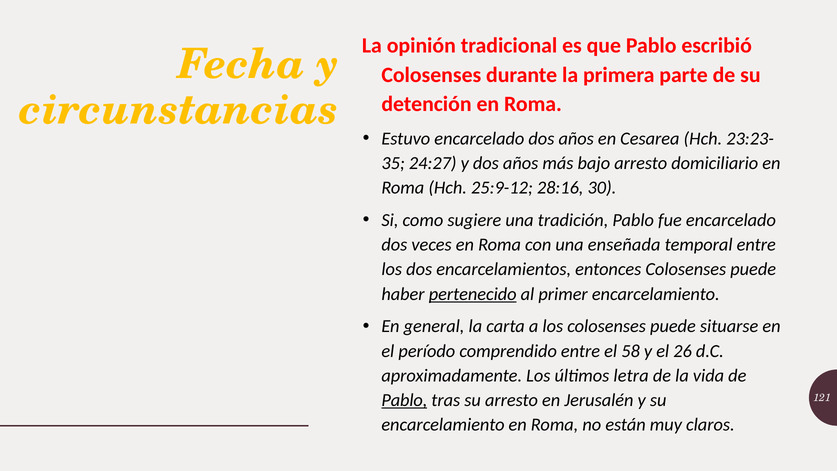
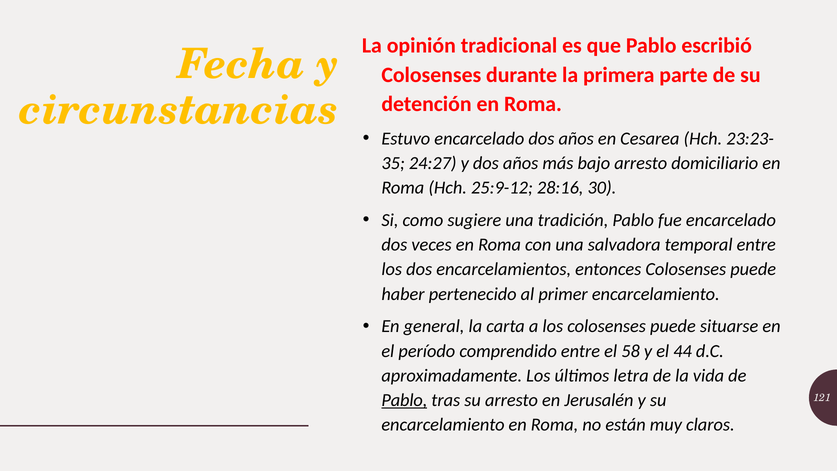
enseñada: enseñada -> salvadora
pertenecido underline: present -> none
26: 26 -> 44
